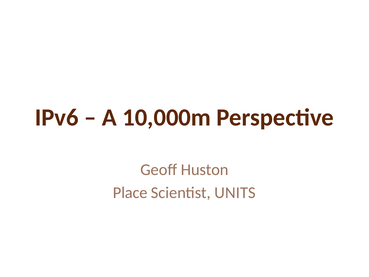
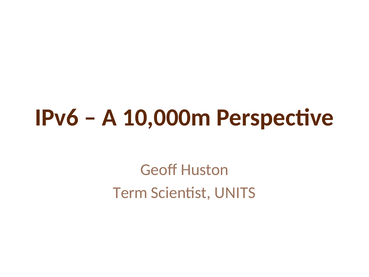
Place: Place -> Term
